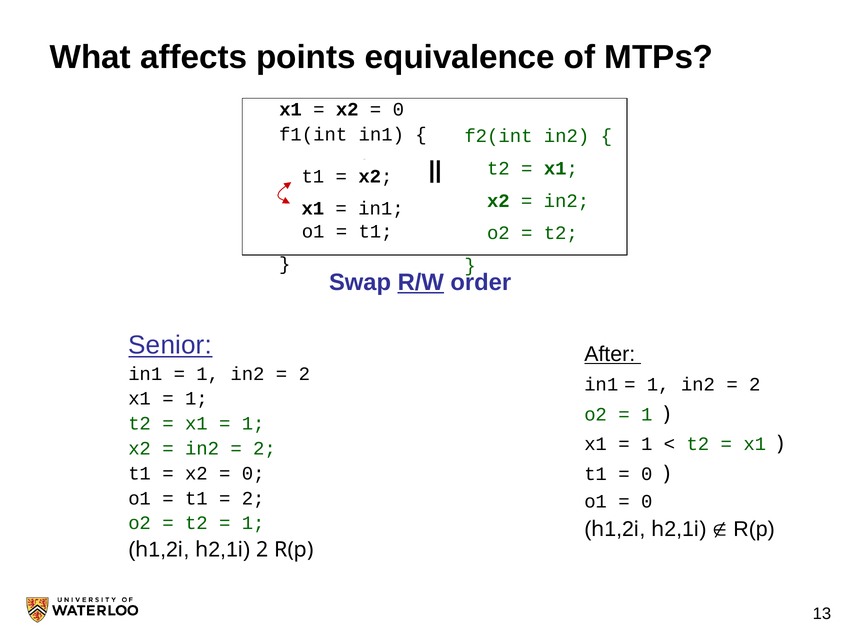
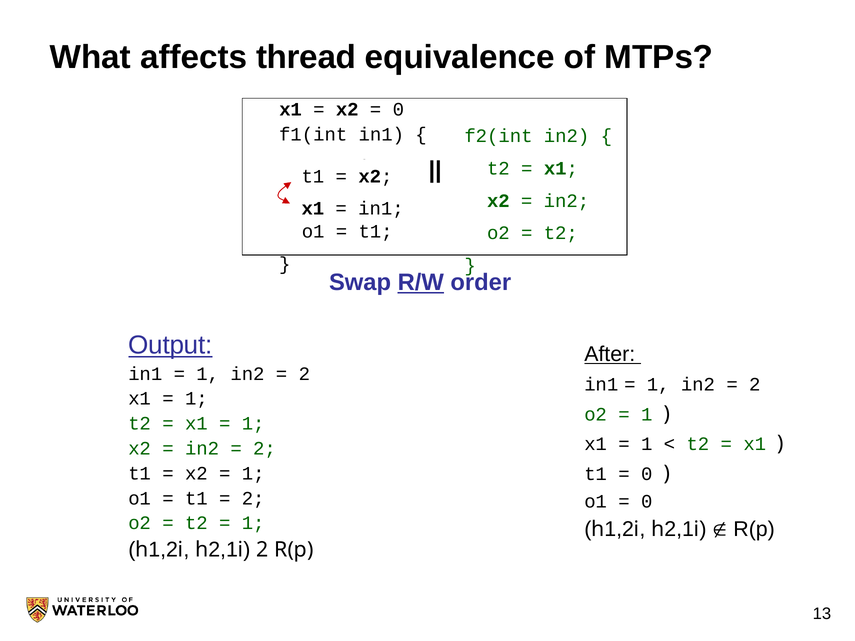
points: points -> thread
Senior: Senior -> Output
0 at (253, 474): 0 -> 1
